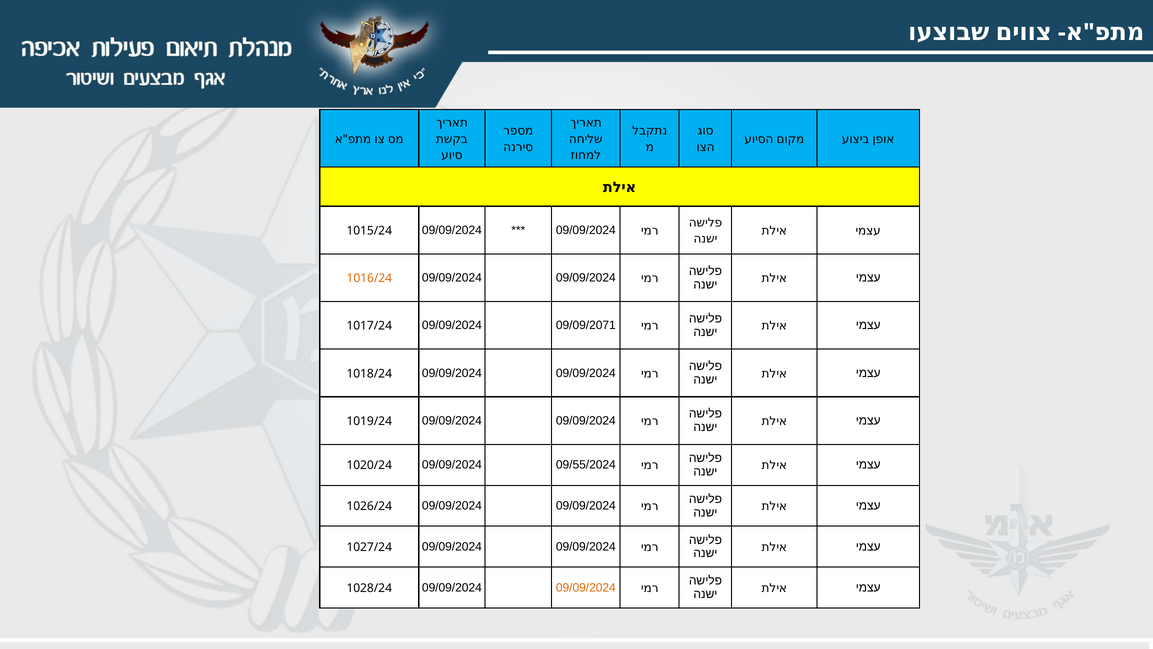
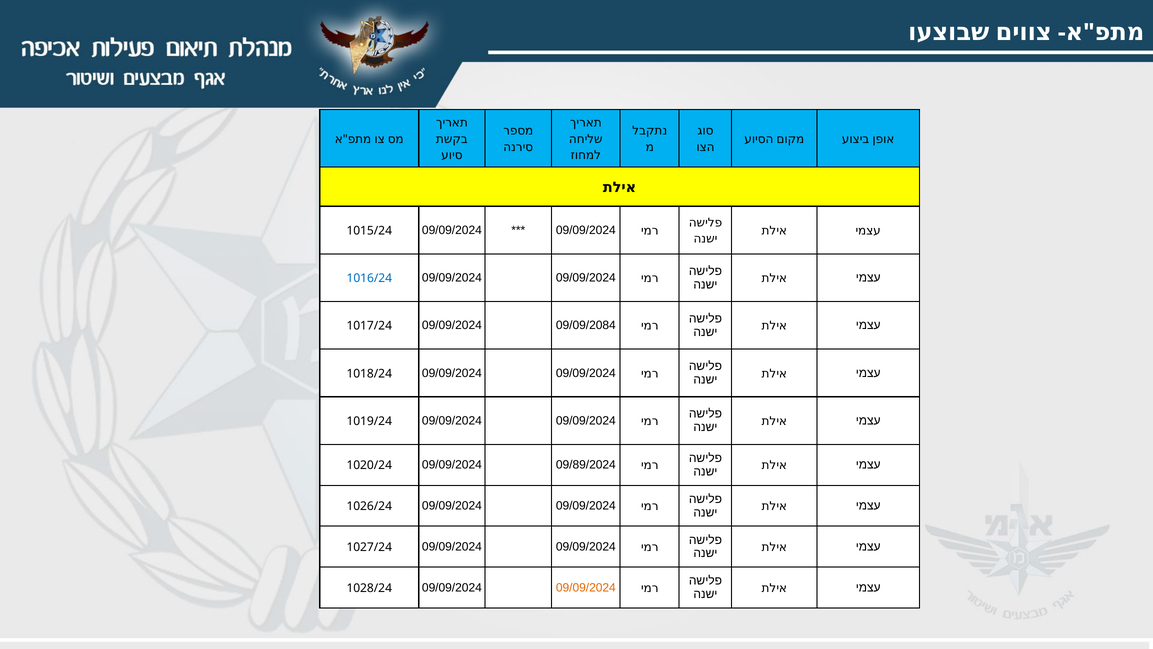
1016/24 colour: orange -> blue
09/09/2071: 09/09/2071 -> 09/09/2084
09/55/2024: 09/55/2024 -> 09/89/2024
